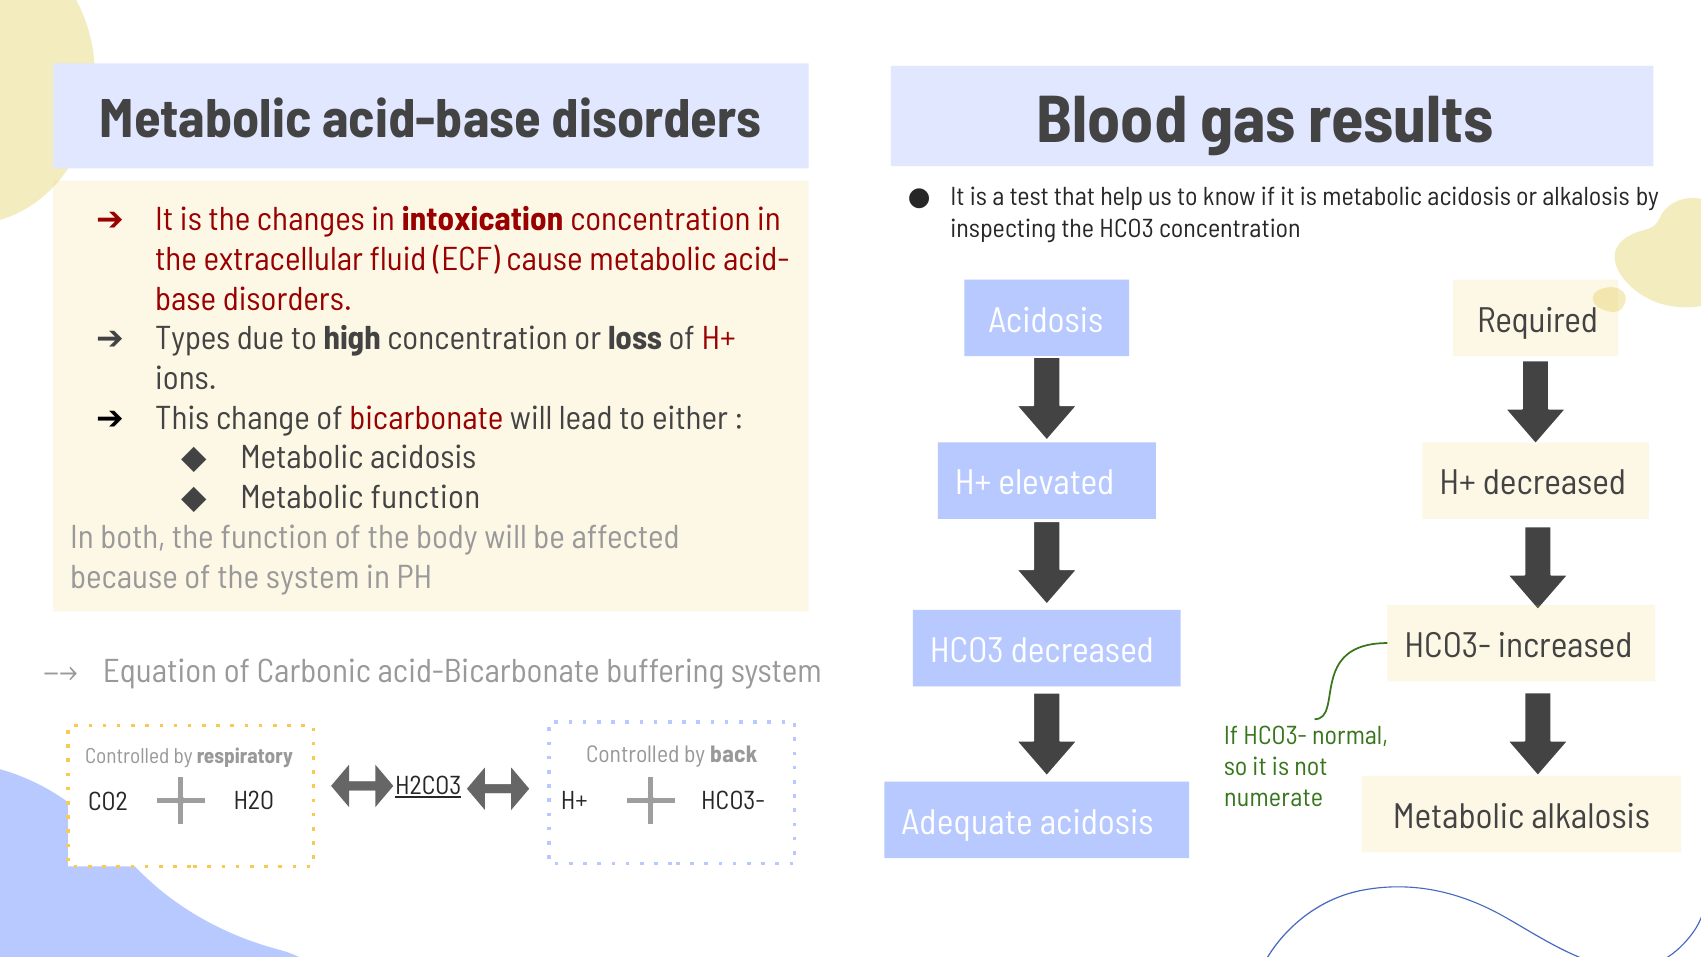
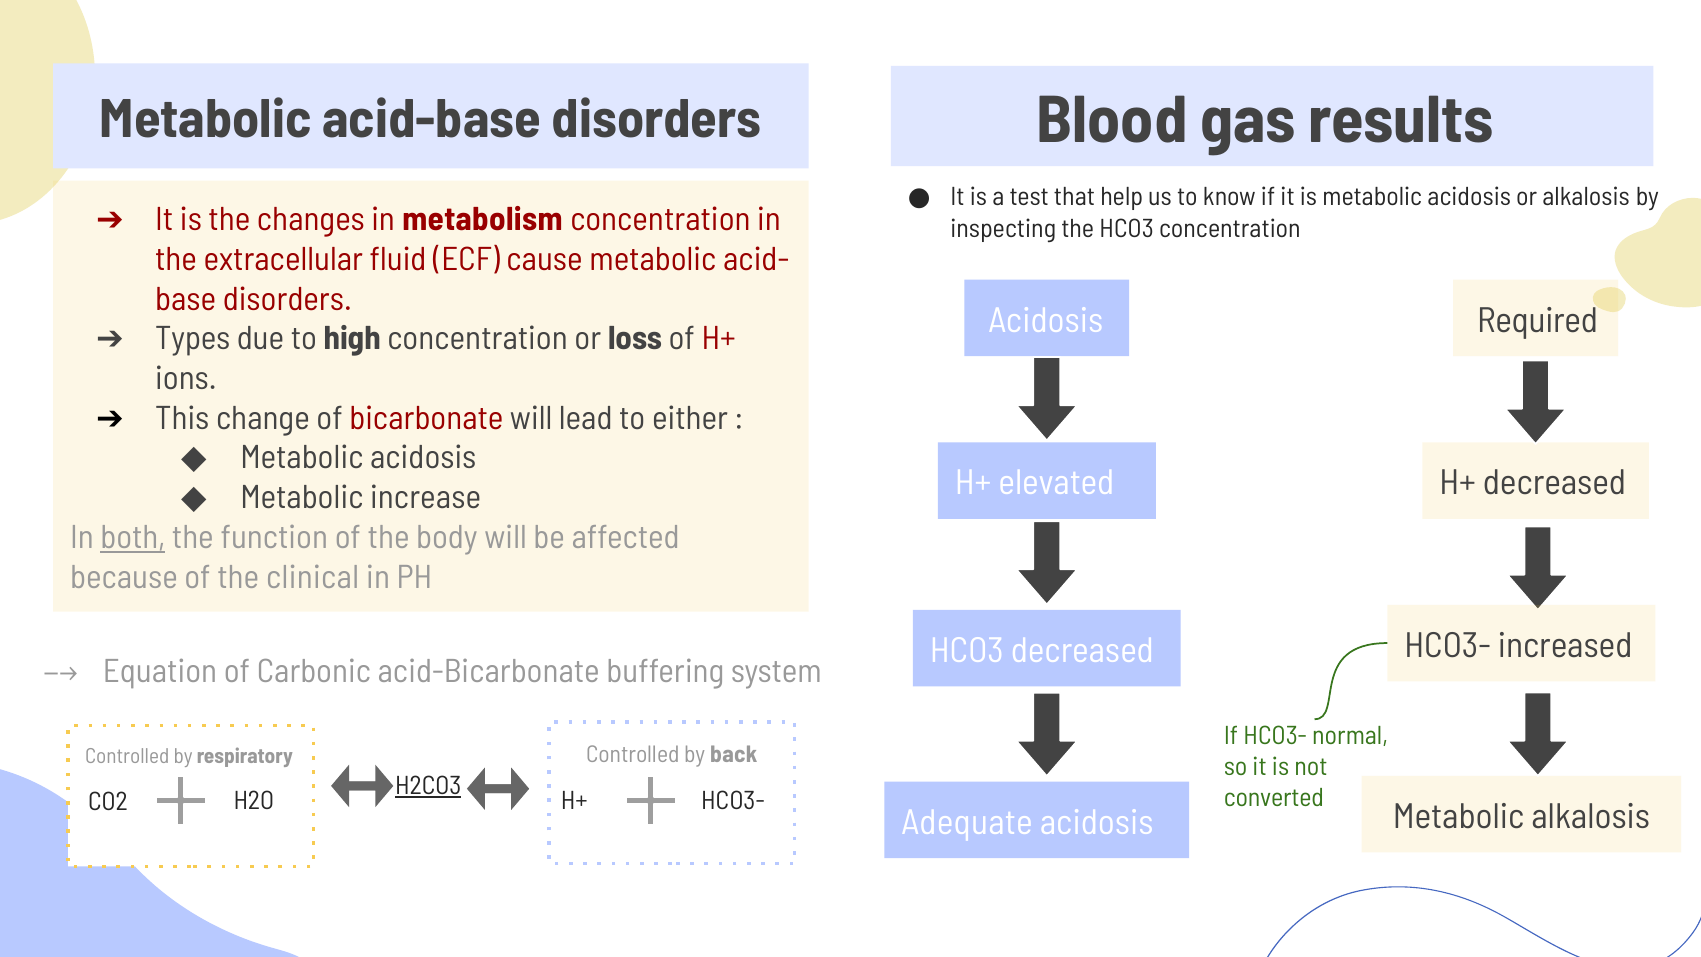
intoxication: intoxication -> metabolism
Metabolic function: function -> increase
both underline: none -> present
the system: system -> clinical
numerate: numerate -> converted
